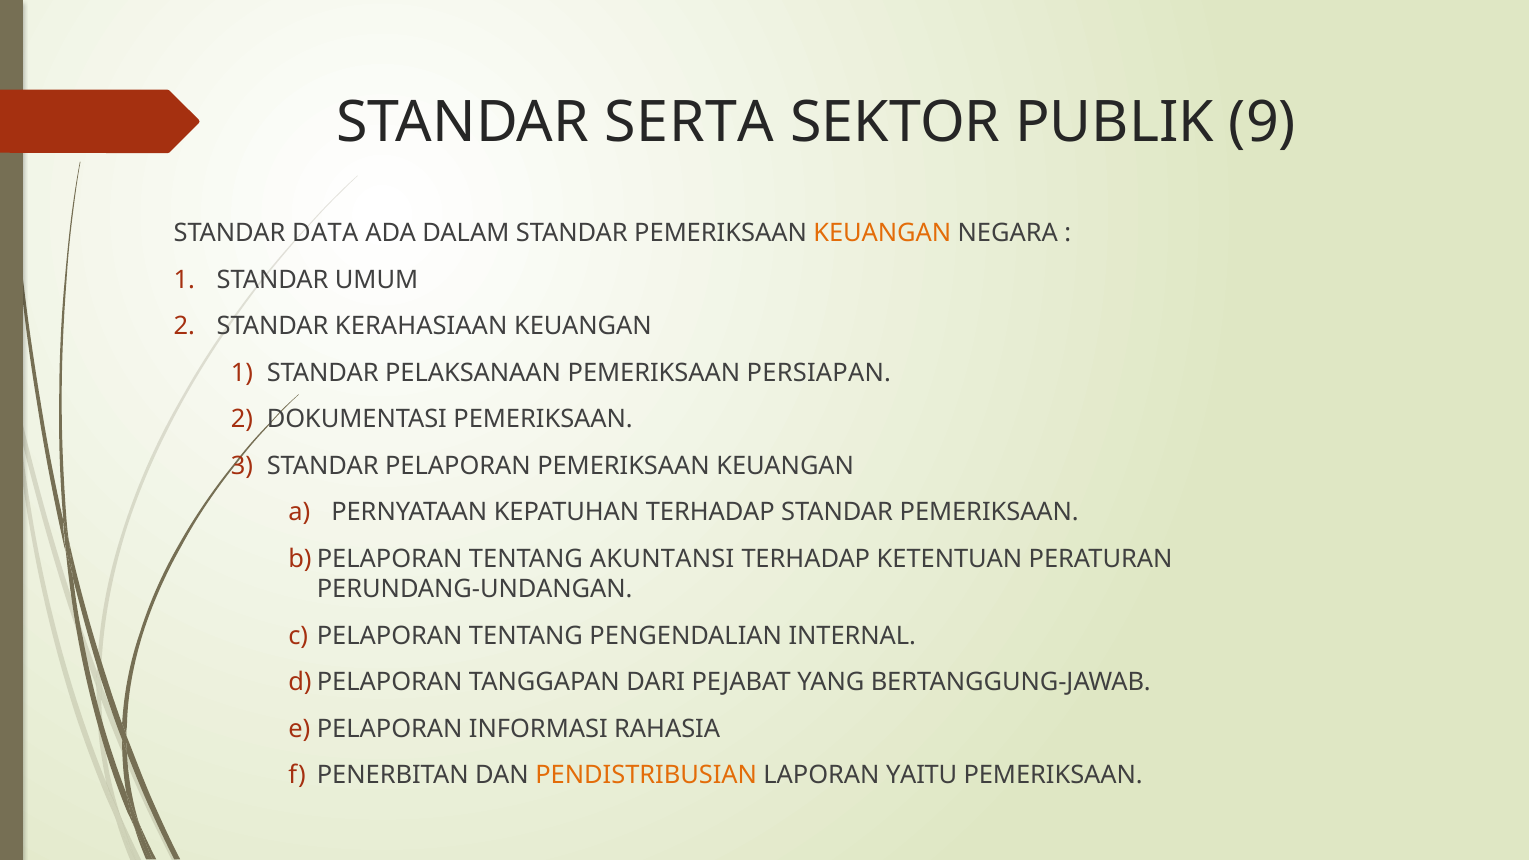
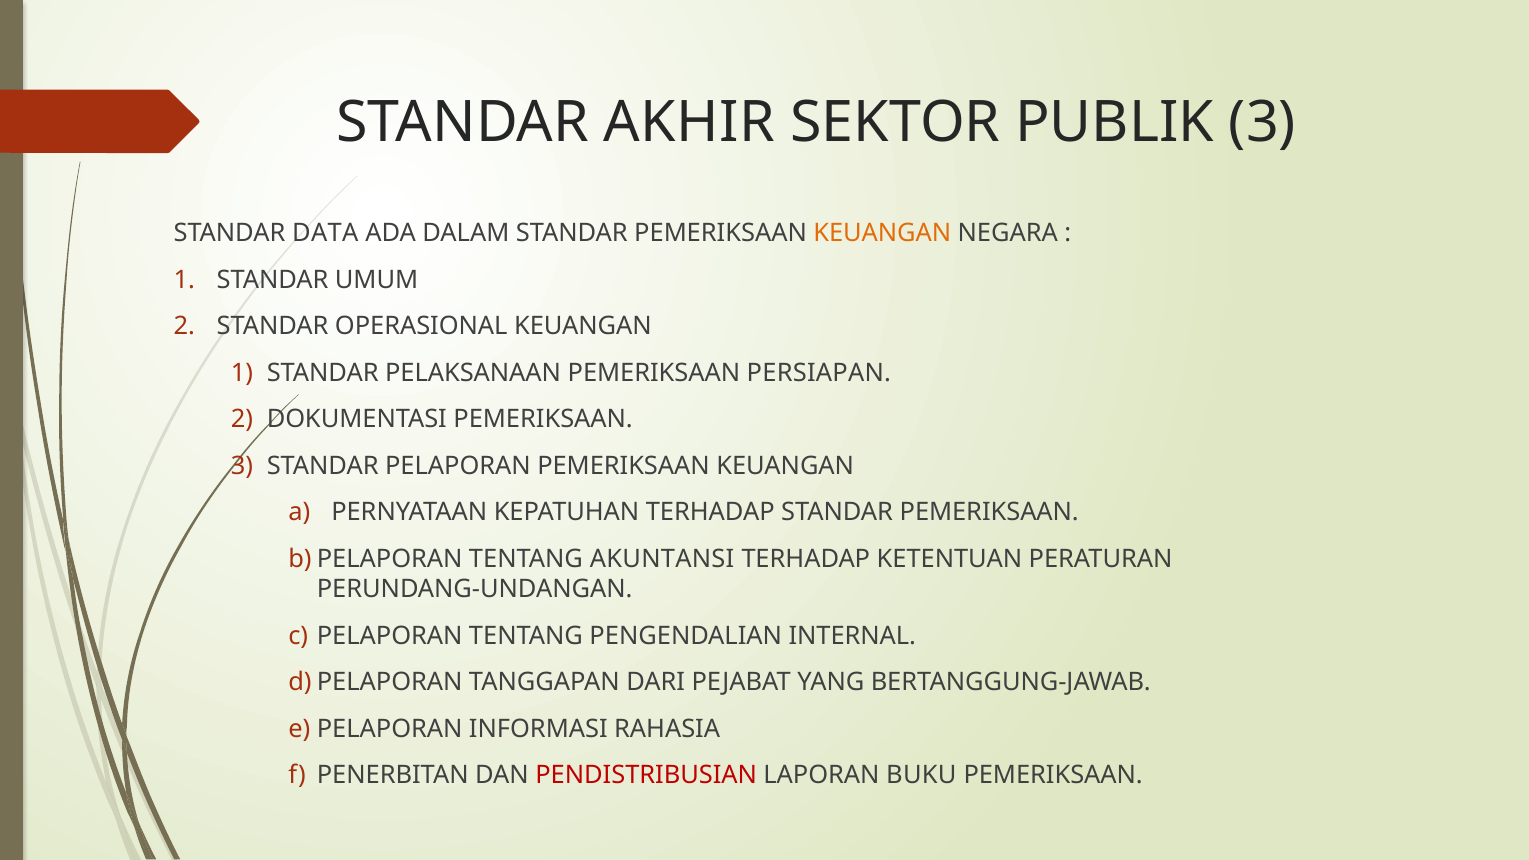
SERTA: SERTA -> AKHIR
PUBLIK 9: 9 -> 3
KERAHASIAAN: KERAHASIAAN -> OPERASIONAL
PENDISTRIBUSIAN colour: orange -> red
YAITU: YAITU -> BUKU
